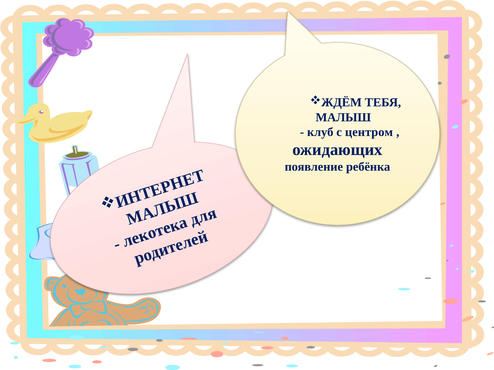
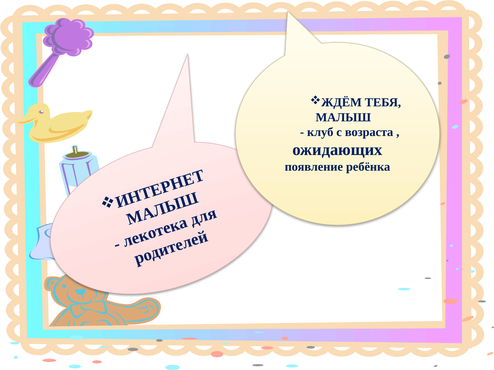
центром: центром -> возраста
